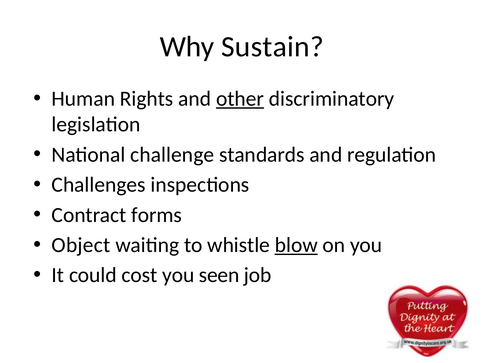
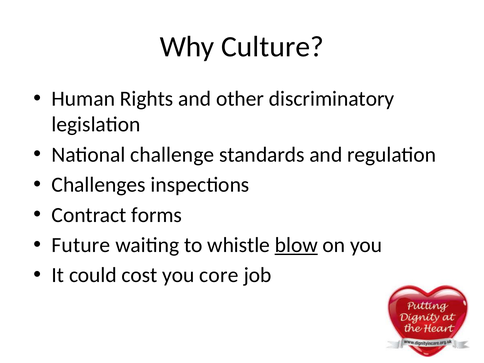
Sustain: Sustain -> Culture
other underline: present -> none
Object: Object -> Future
seen: seen -> core
